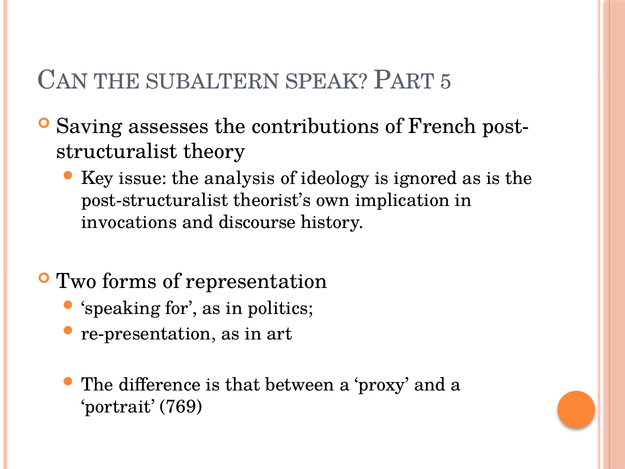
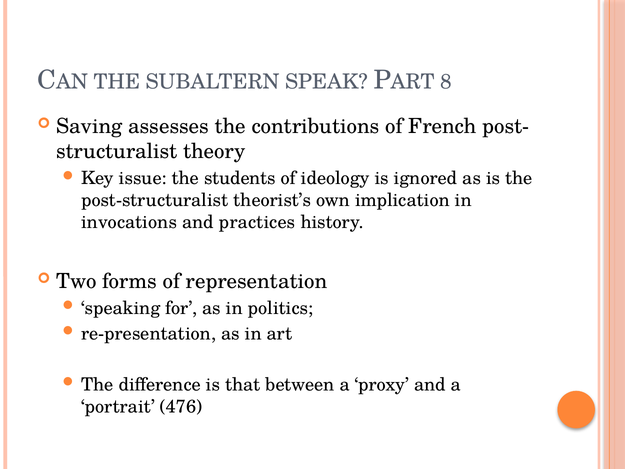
5: 5 -> 8
analysis: analysis -> students
discourse: discourse -> practices
769: 769 -> 476
